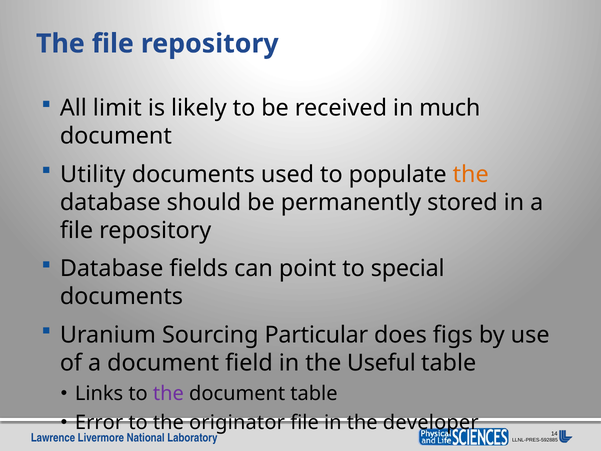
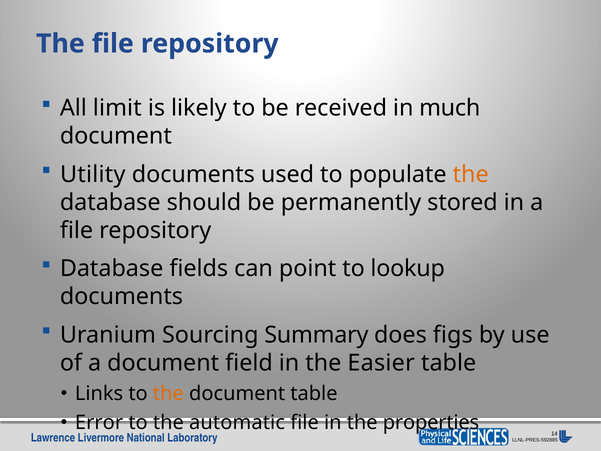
special: special -> lookup
Particular: Particular -> Summary
Useful: Useful -> Easier
the at (168, 394) colour: purple -> orange
originator: originator -> automatic
developer: developer -> properties
